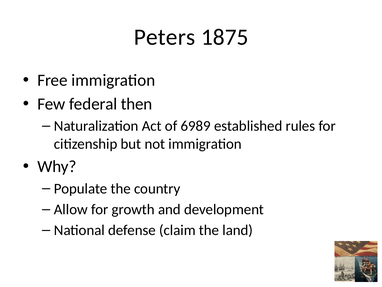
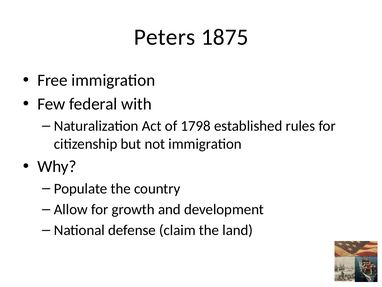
then: then -> with
6989: 6989 -> 1798
